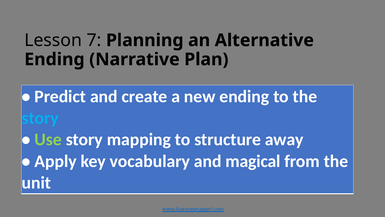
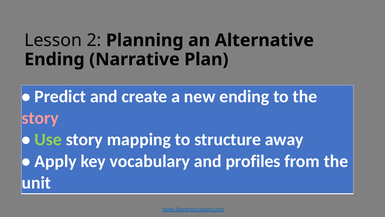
7: 7 -> 2
story at (40, 118) colour: light blue -> pink
magical: magical -> profiles
